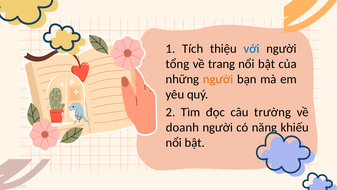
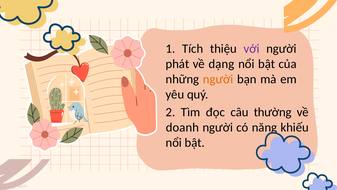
với colour: blue -> purple
tổng: tổng -> phát
trang: trang -> dạng
trường: trường -> thường
